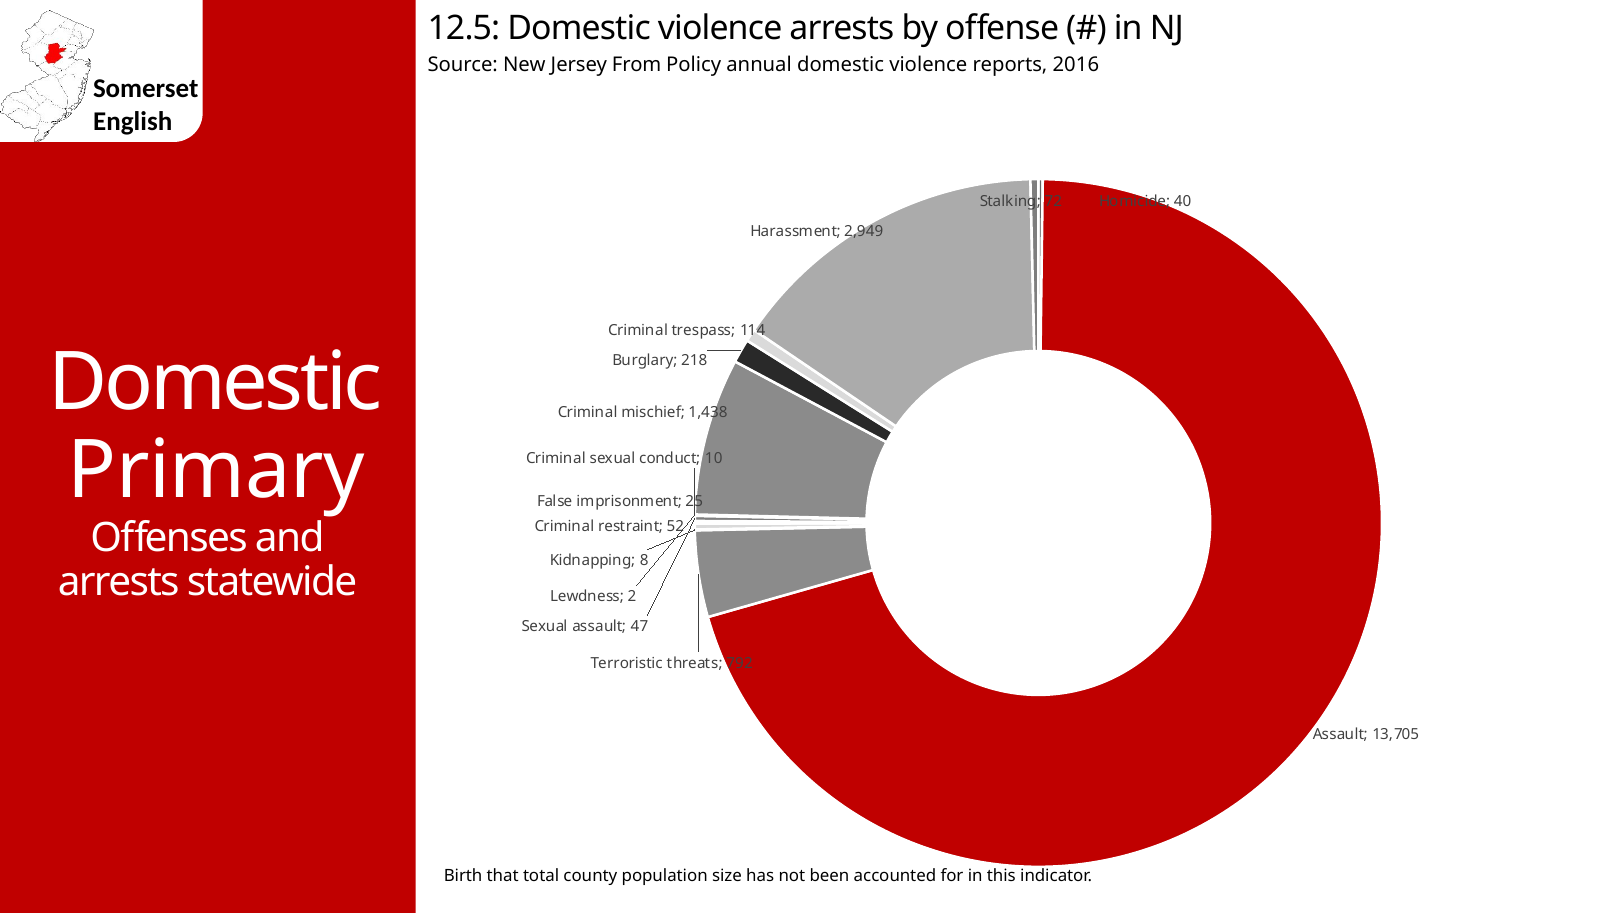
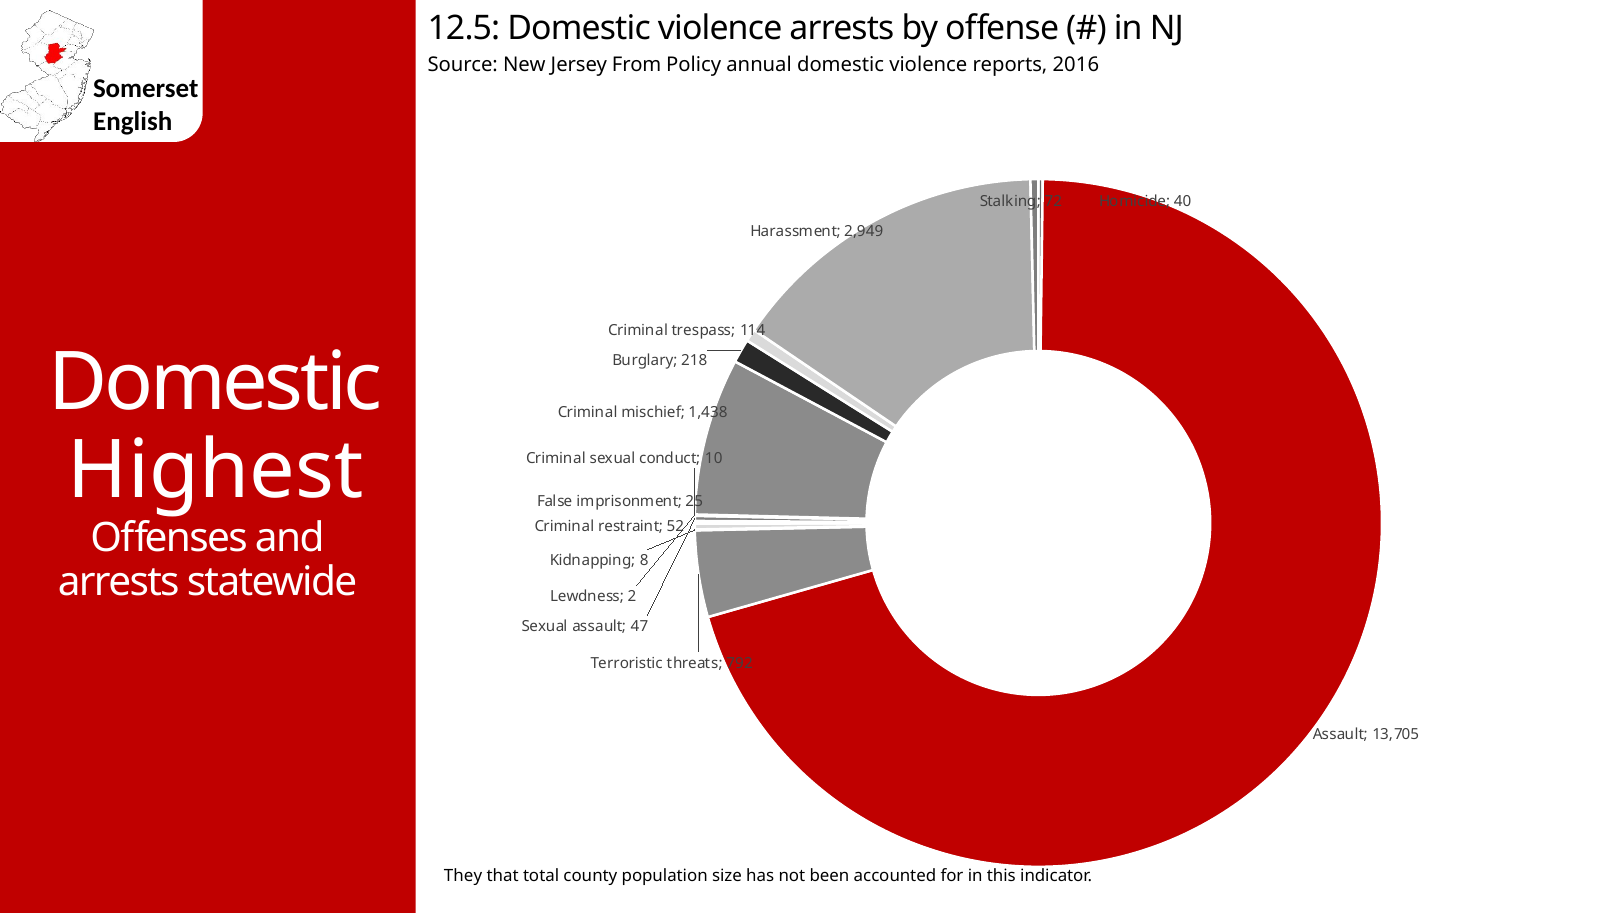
Primary: Primary -> Highest
Birth: Birth -> They
